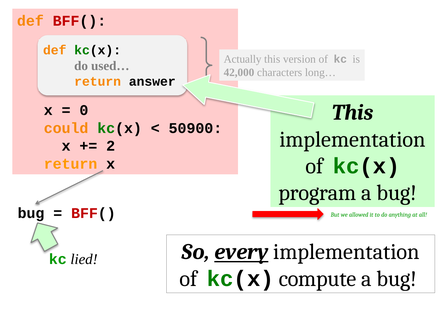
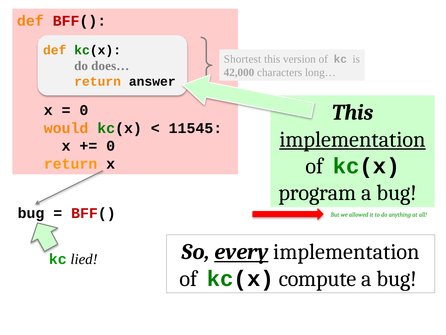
Actually: Actually -> Shortest
used…: used… -> does…
could: could -> would
50900: 50900 -> 11545
implementation at (353, 139) underline: none -> present
2 at (111, 146): 2 -> 0
